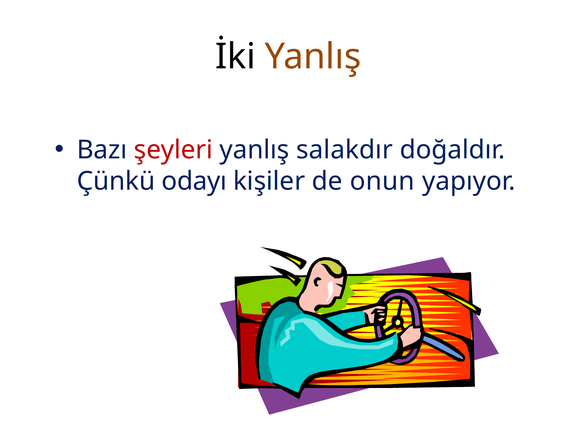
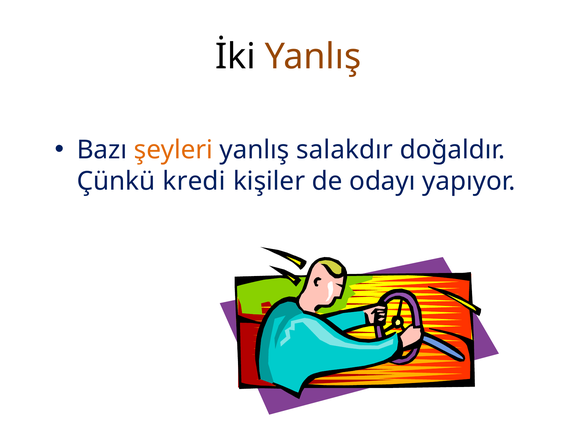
şeyleri colour: red -> orange
odayı: odayı -> kredi
onun: onun -> odayı
